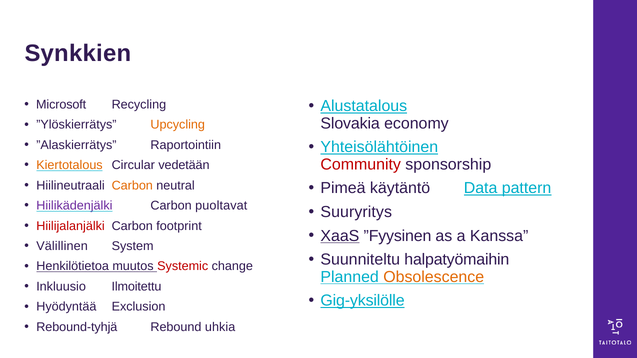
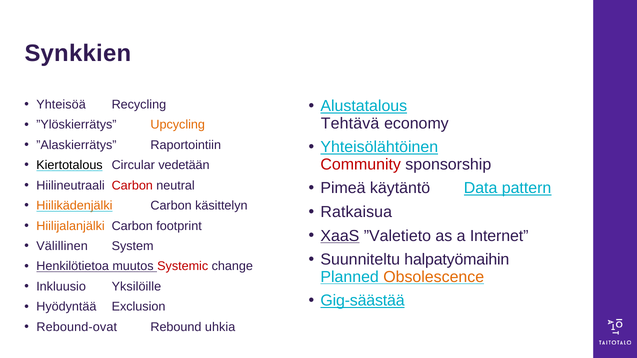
Microsoft: Microsoft -> Yhteisöä
Slovakia: Slovakia -> Tehtävä
Kiertotalous colour: orange -> black
Carbon at (132, 186) colour: orange -> red
Hiilikädenjälki colour: purple -> orange
puoltavat: puoltavat -> käsittelyn
Suuryritys: Suuryritys -> Ratkaisua
Hiilijalanjälki colour: red -> orange
”Fyysinen: ”Fyysinen -> ”Valetieto
Kanssa: Kanssa -> Internet
Ilmoitettu: Ilmoitettu -> Yksilöille
Gig-yksilölle: Gig-yksilölle -> Gig-säästää
Rebound-tyhjä: Rebound-tyhjä -> Rebound-ovat
